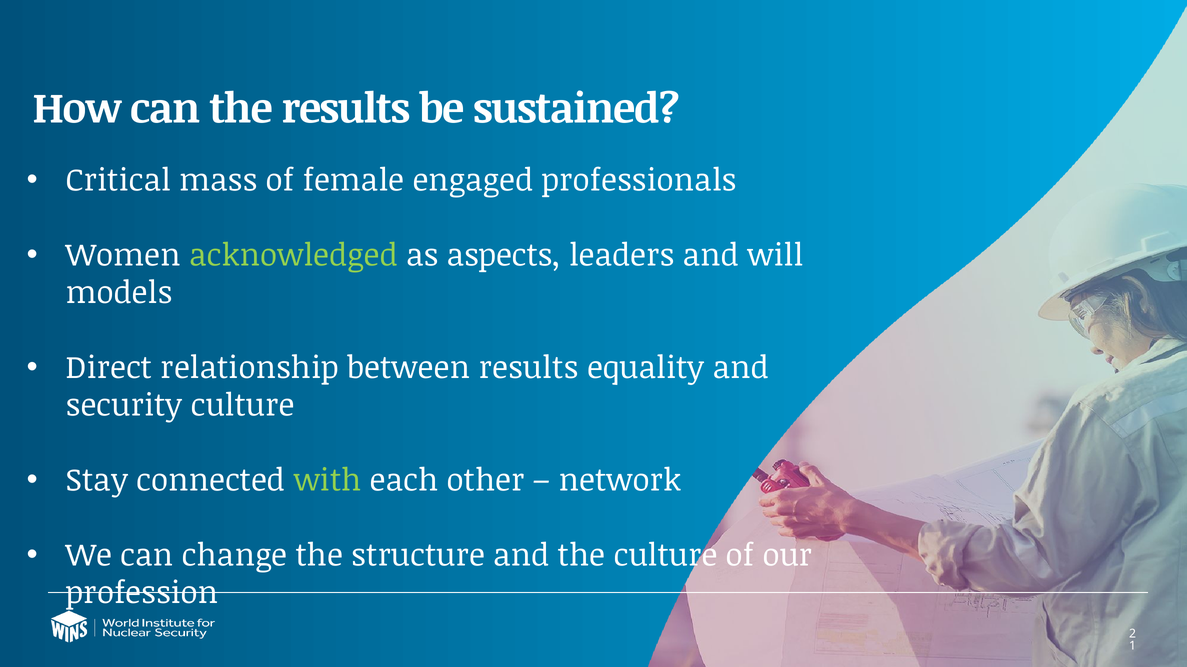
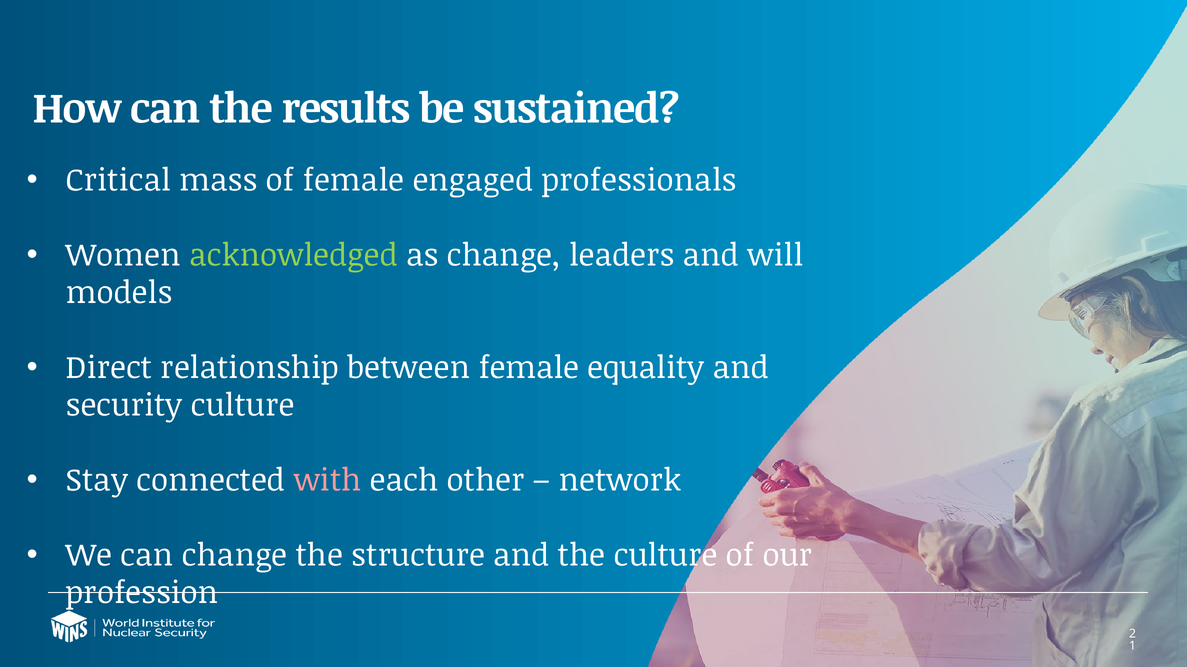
as aspects: aspects -> change
between results: results -> female
with colour: light green -> pink
